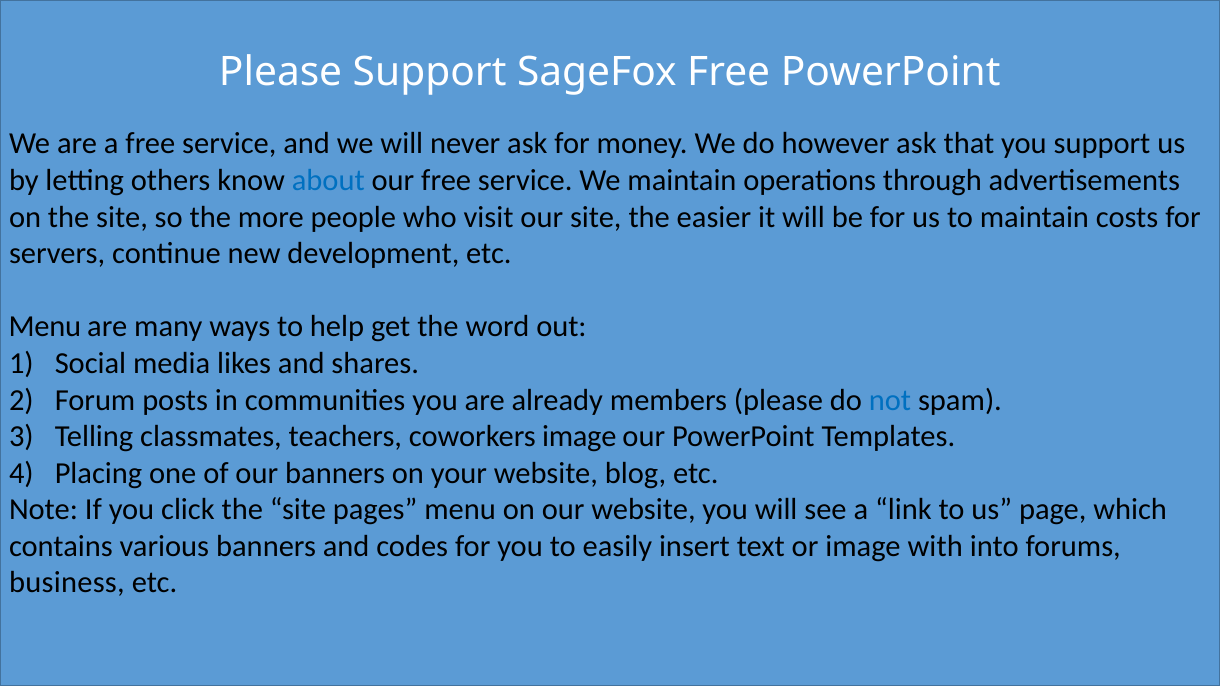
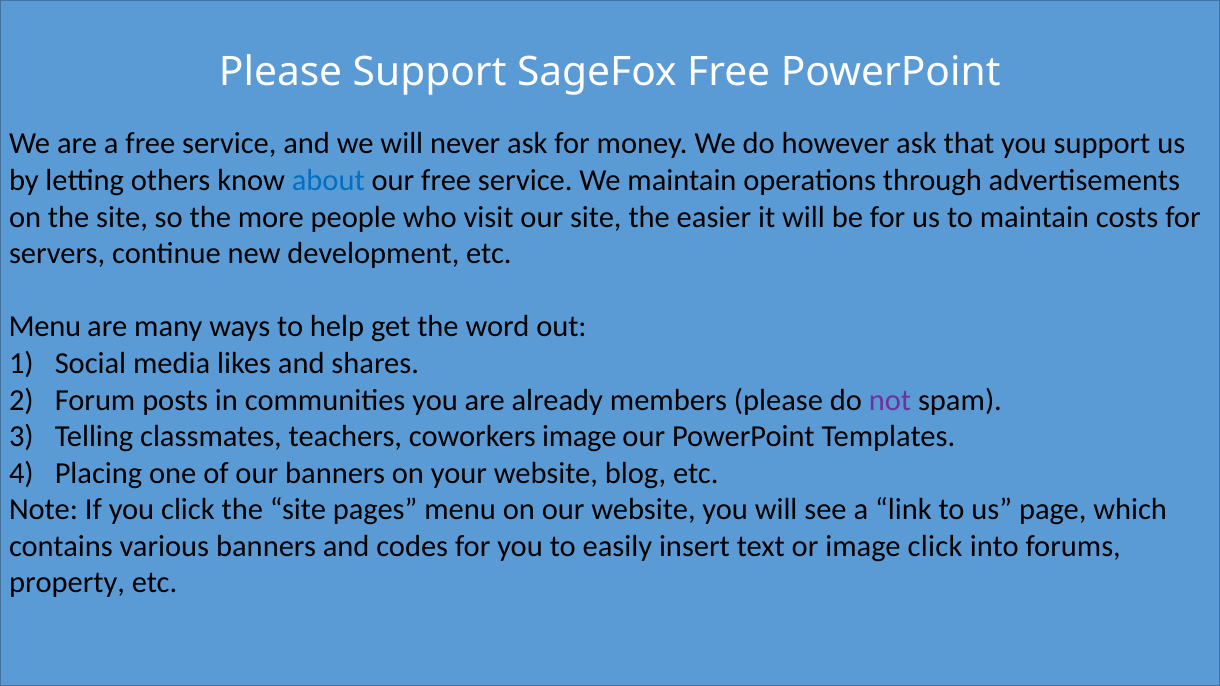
not colour: blue -> purple
image with: with -> click
business: business -> property
